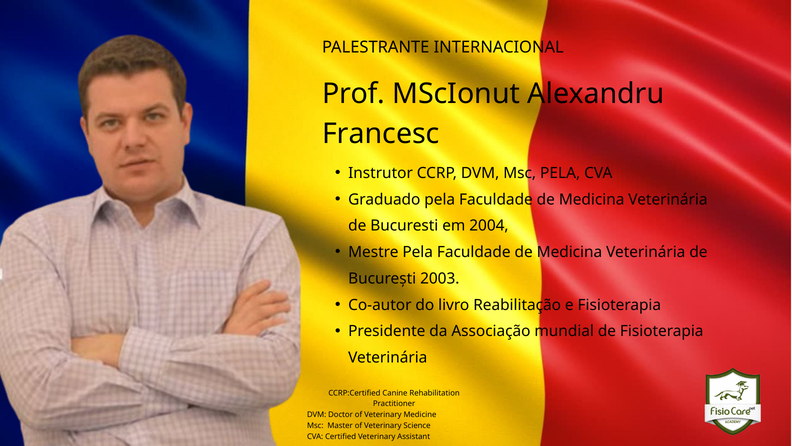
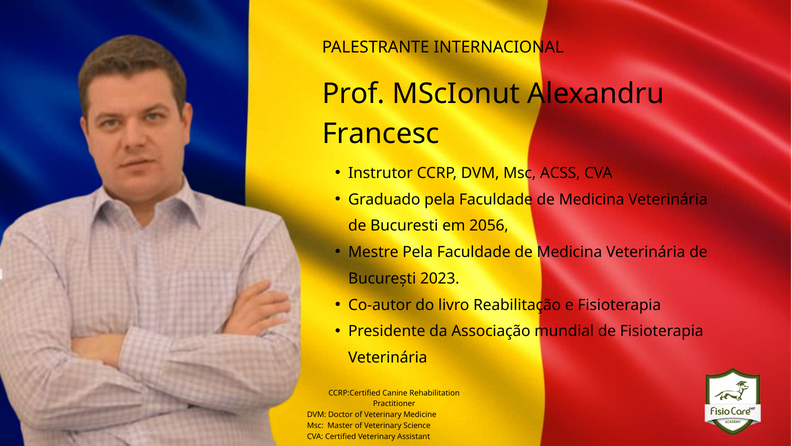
Msc PELA: PELA -> ACSS
2004: 2004 -> 2056
2003: 2003 -> 2023
